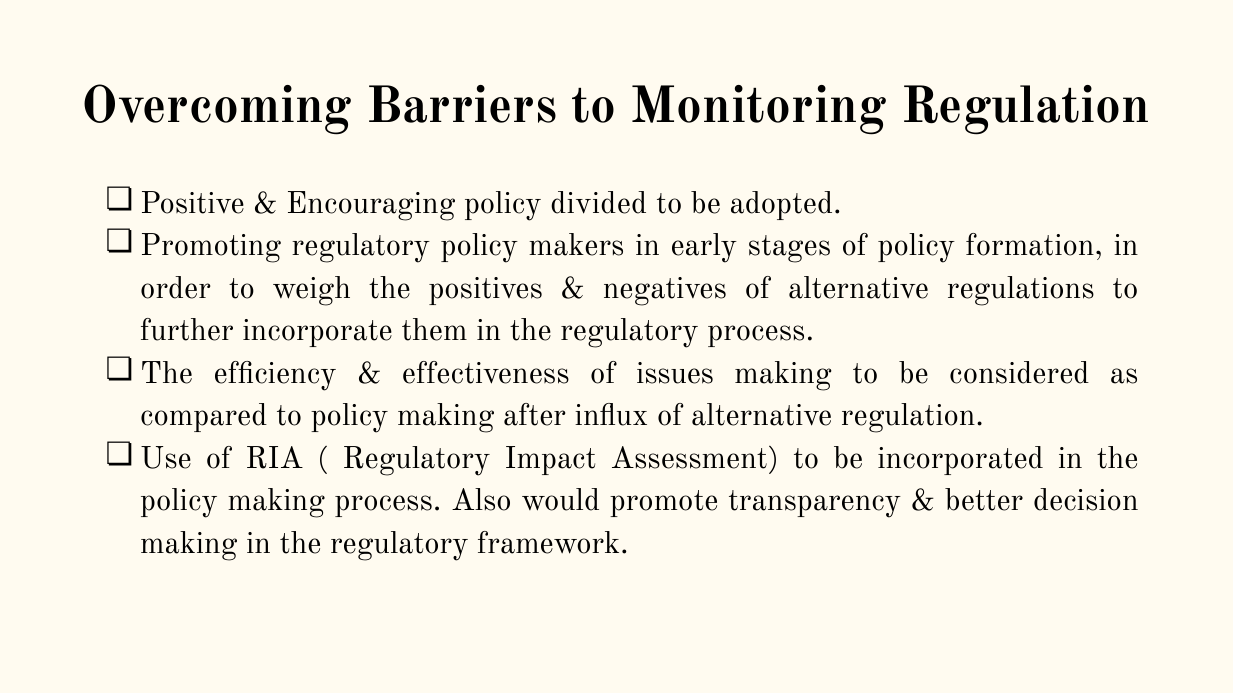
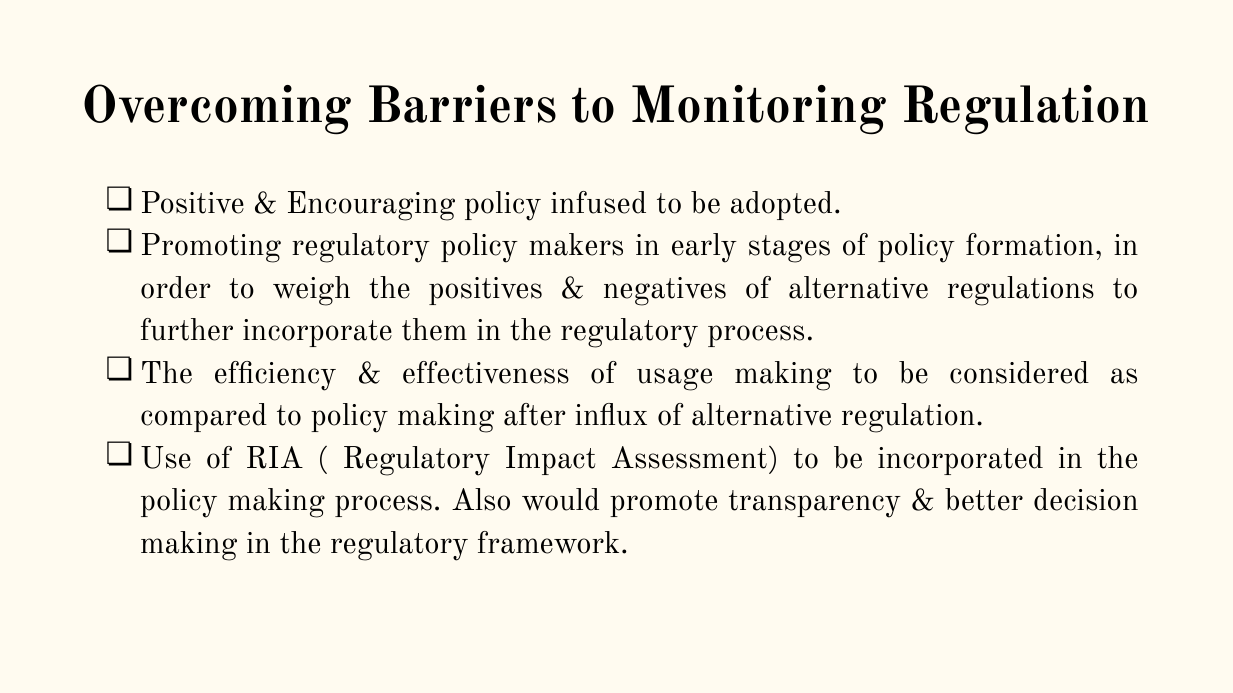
divided: divided -> infused
issues: issues -> usage
